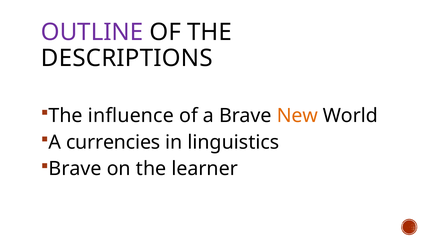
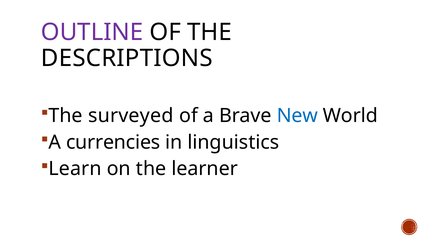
influence: influence -> surveyed
New colour: orange -> blue
Brave at (75, 169): Brave -> Learn
